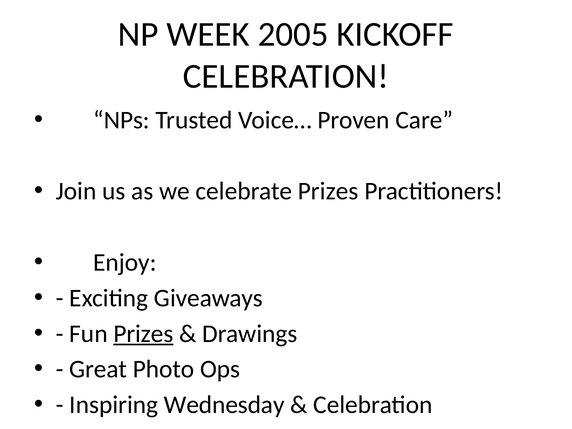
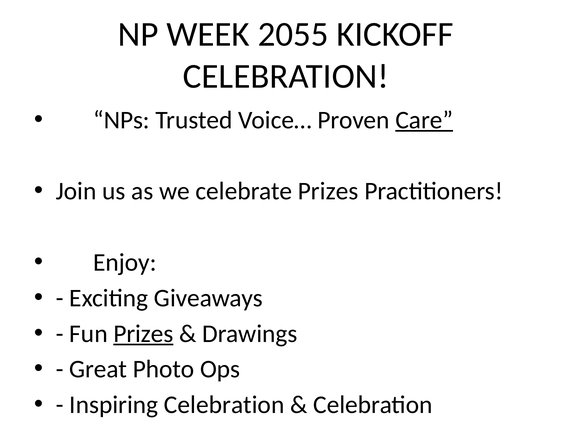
2005: 2005 -> 2055
Care underline: none -> present
Inspiring Wednesday: Wednesday -> Celebration
